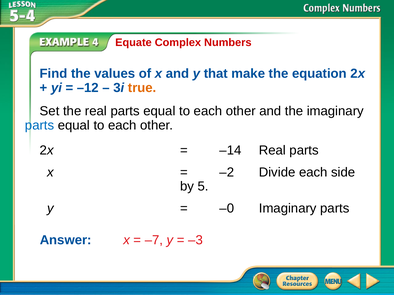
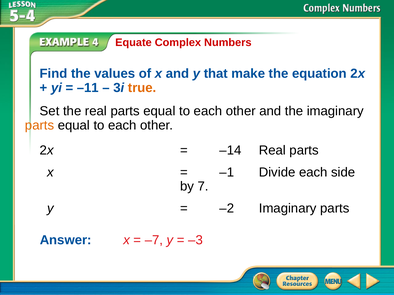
–12: –12 -> –11
parts at (40, 125) colour: blue -> orange
–2: –2 -> –1
5: 5 -> 7
–0: –0 -> –2
